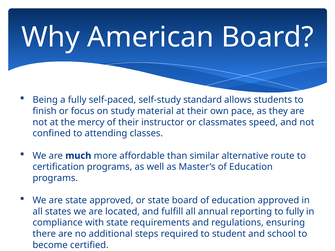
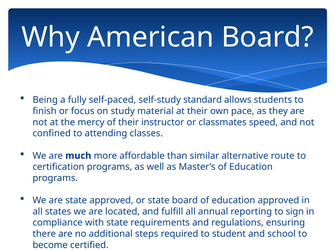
to fully: fully -> sign
